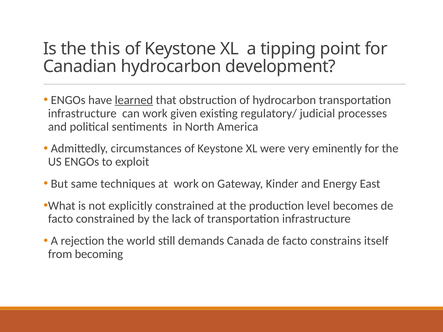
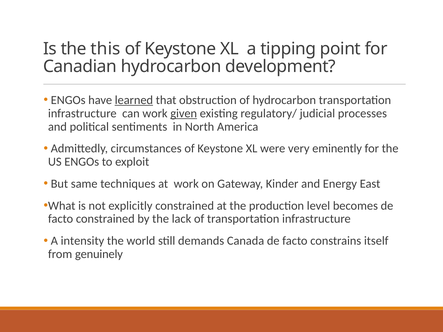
given underline: none -> present
rejection: rejection -> intensity
becoming: becoming -> genuinely
